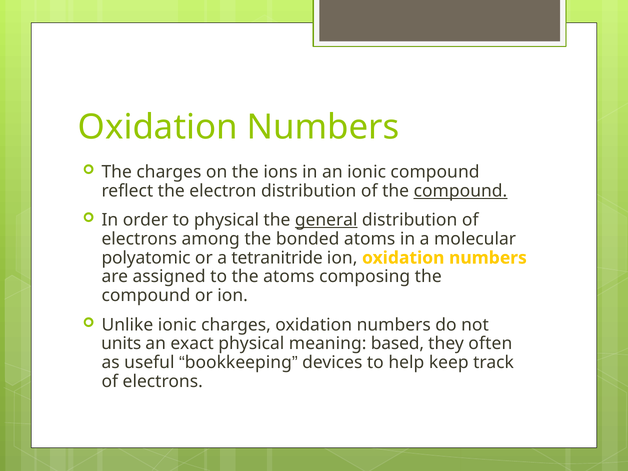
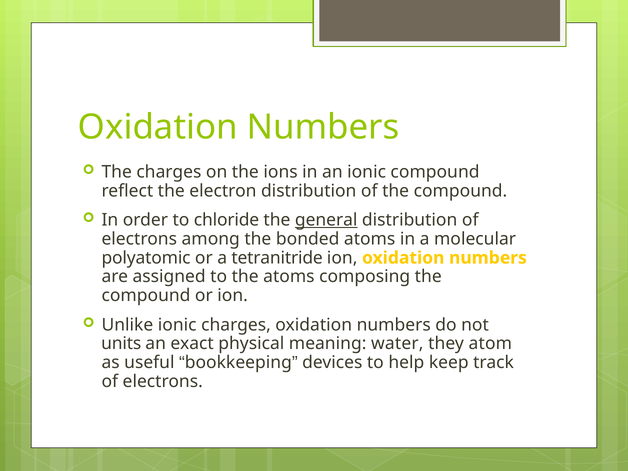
compound at (460, 191) underline: present -> none
to physical: physical -> chloride
based: based -> water
often: often -> atom
